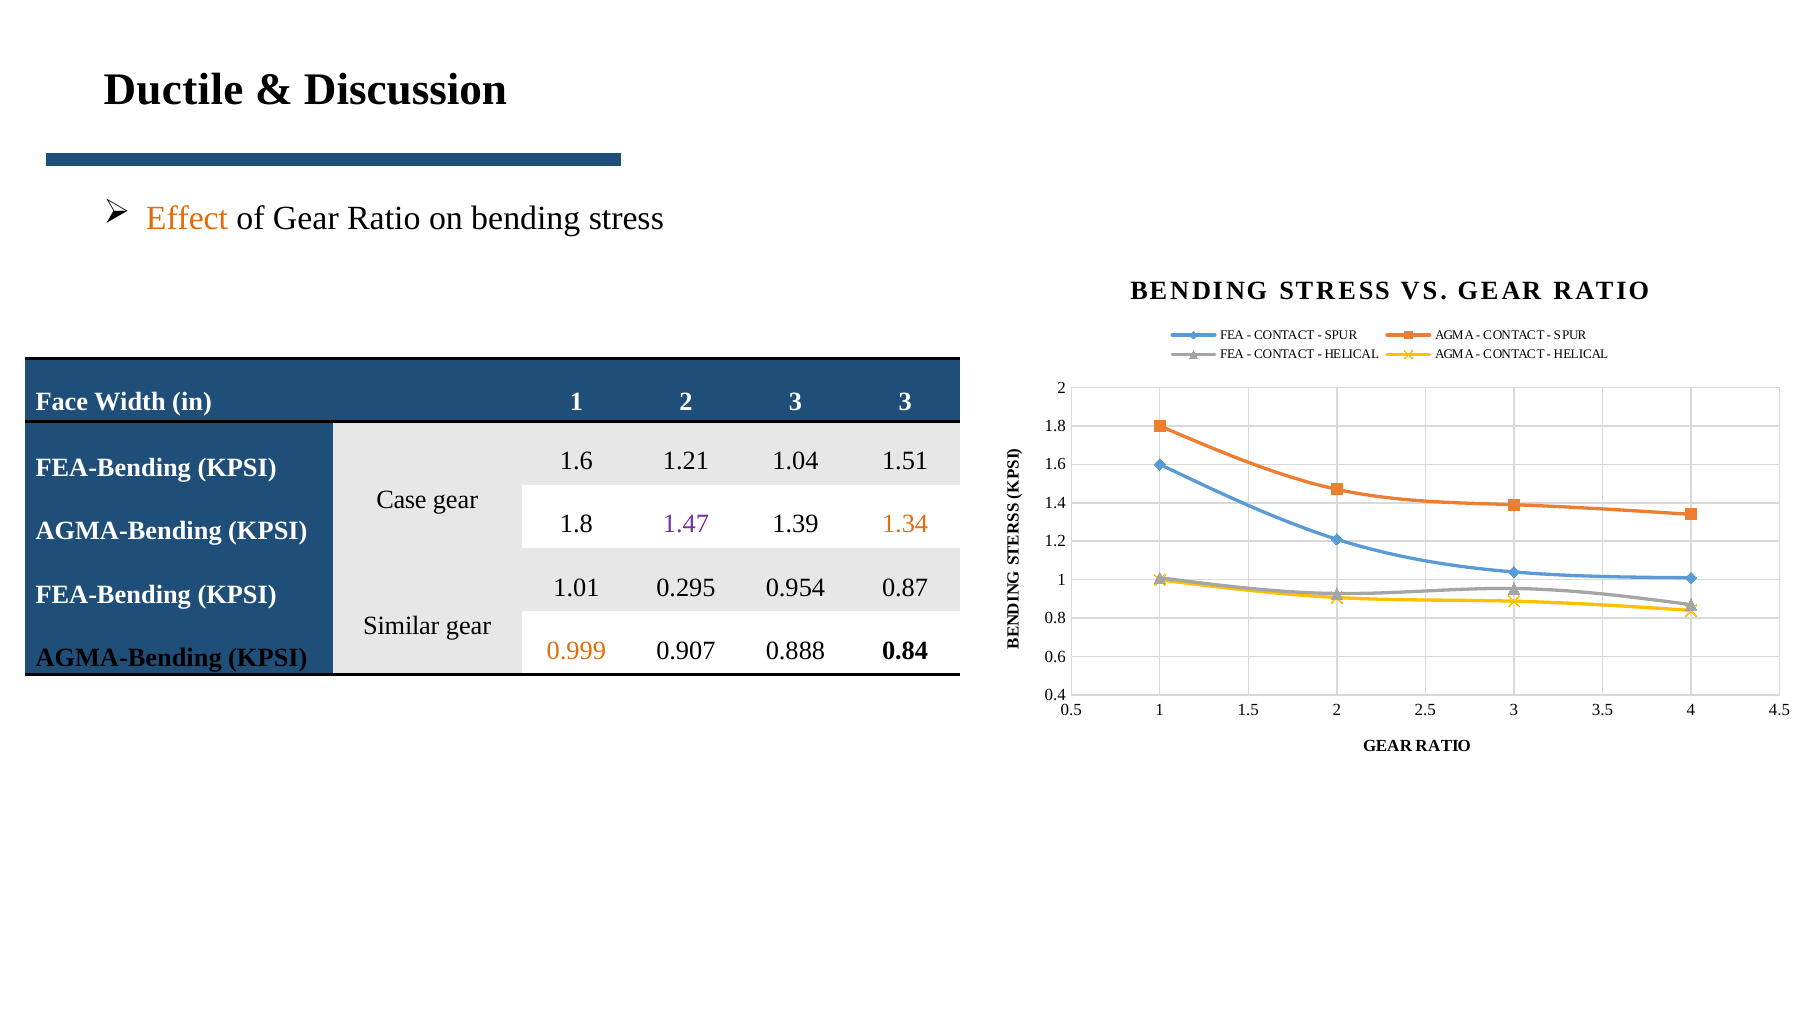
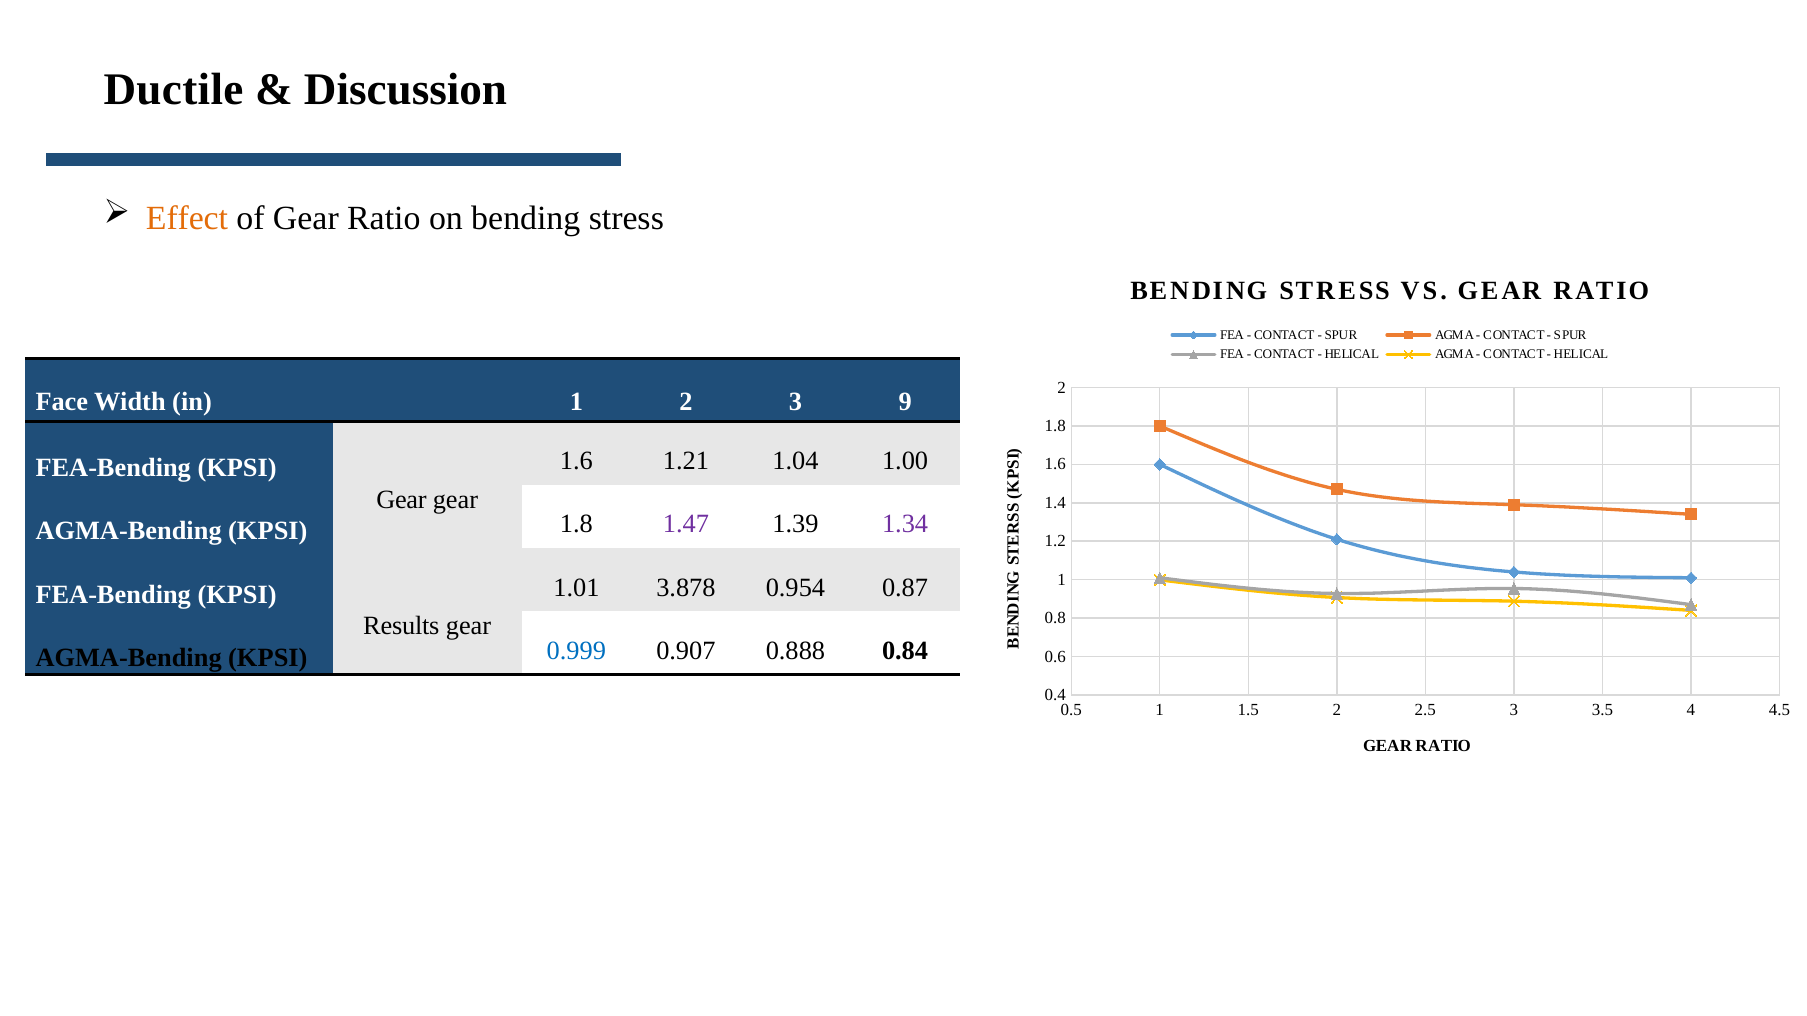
3 3: 3 -> 9
1.51: 1.51 -> 1.00
Case at (401, 500): Case -> Gear
1.34 colour: orange -> purple
0.295: 0.295 -> 3.878
Similar: Similar -> Results
0.999 colour: orange -> blue
